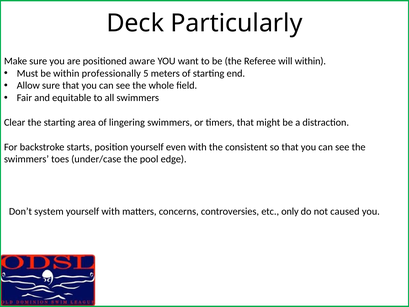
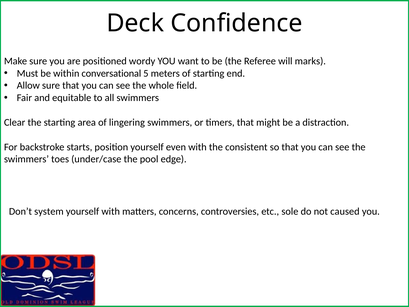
Particularly: Particularly -> Confidence
aware: aware -> wordy
will within: within -> marks
professionally: professionally -> conversational
only: only -> sole
